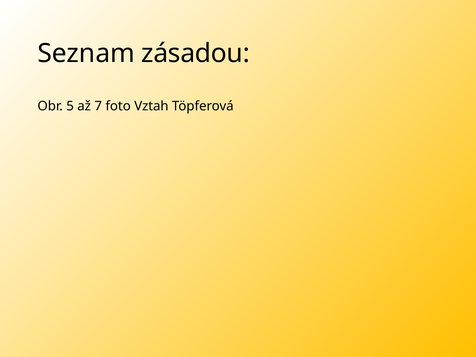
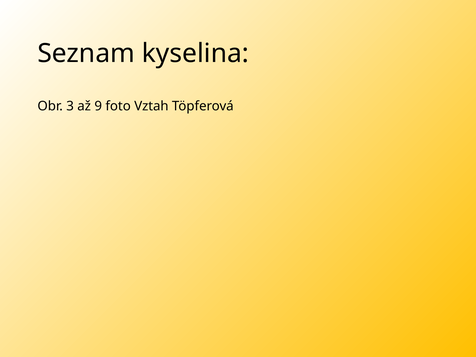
zásadou: zásadou -> kyselina
5: 5 -> 3
7: 7 -> 9
